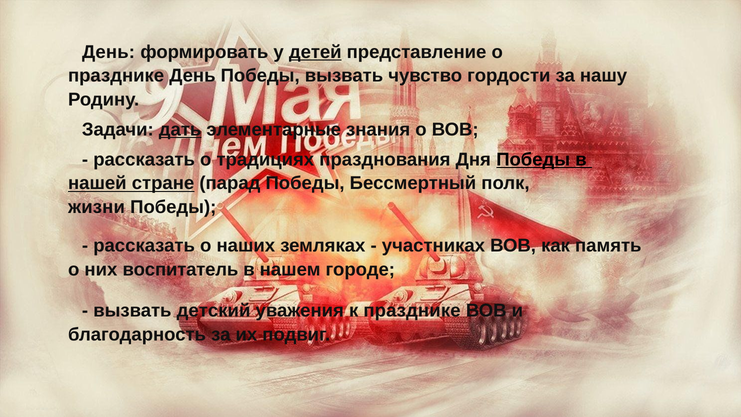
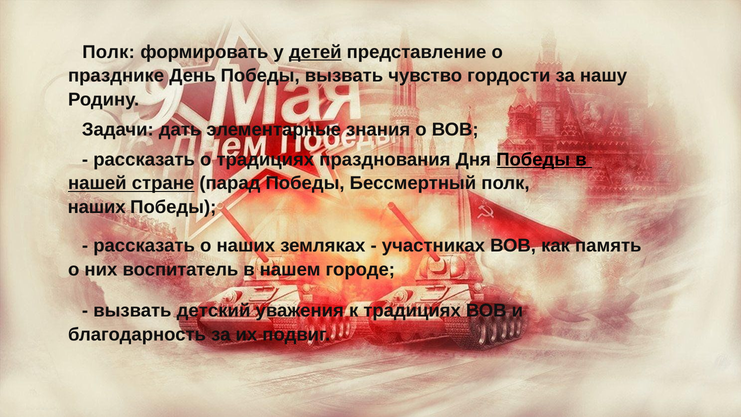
День at (109, 52): День -> Полк
дать underline: present -> none
жизни at (96, 207): жизни -> наших
к празднике: празднике -> традициях
